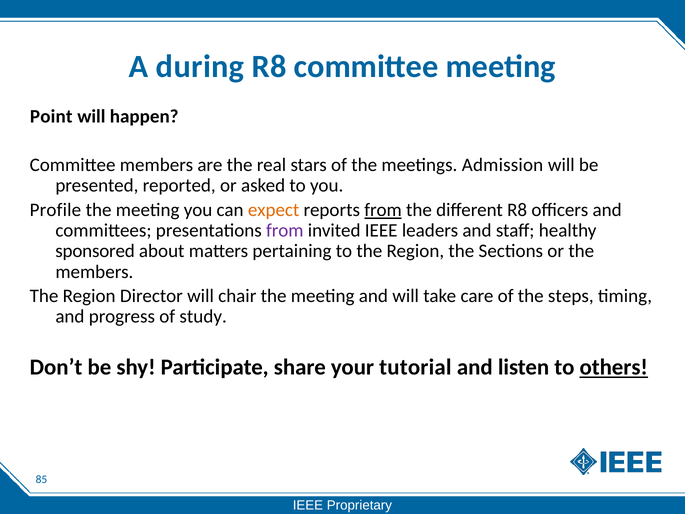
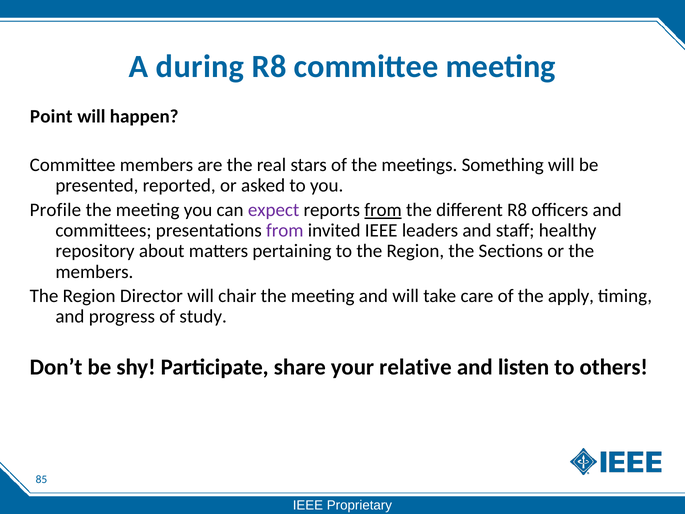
Admission: Admission -> Something
expect colour: orange -> purple
sponsored: sponsored -> repository
steps: steps -> apply
tutorial: tutorial -> relative
others underline: present -> none
